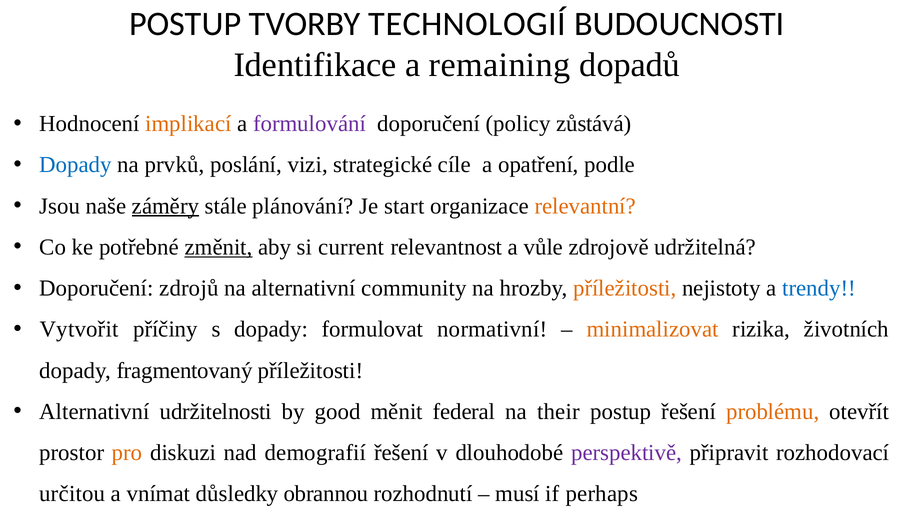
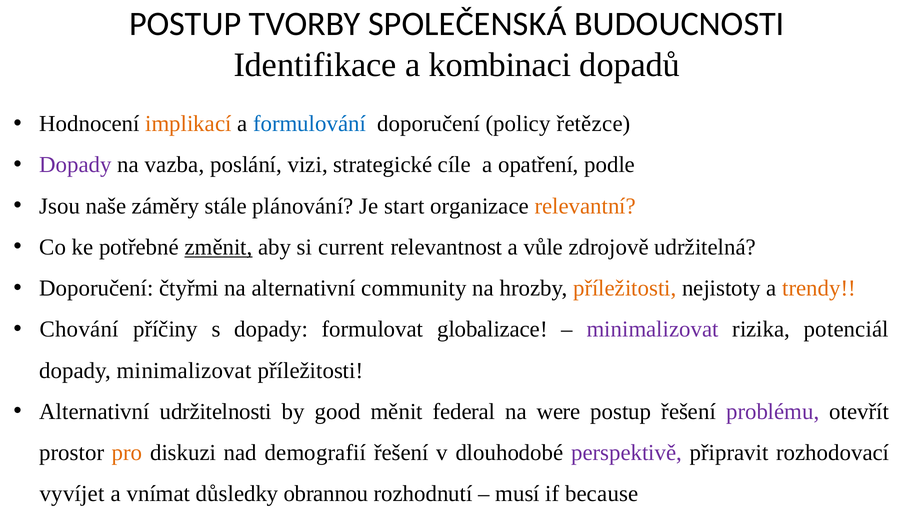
TECHNOLOGIÍ: TECHNOLOGIÍ -> SPOLEČENSKÁ
remaining: remaining -> kombinaci
formulování colour: purple -> blue
zůstává: zůstává -> řetězce
Dopady at (76, 165) colour: blue -> purple
prvků: prvků -> vazba
záměry underline: present -> none
zdrojů: zdrojů -> čtyřmi
trendy colour: blue -> orange
Vytvořit: Vytvořit -> Chování
normativní: normativní -> globalizace
minimalizovat at (653, 329) colour: orange -> purple
životních: životních -> potenciál
dopady fragmentovaný: fragmentovaný -> minimalizovat
their: their -> were
problému colour: orange -> purple
určitou: určitou -> vyvíjet
perhaps: perhaps -> because
